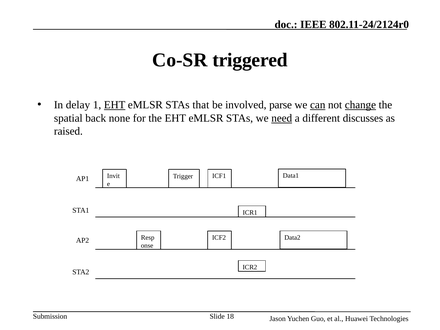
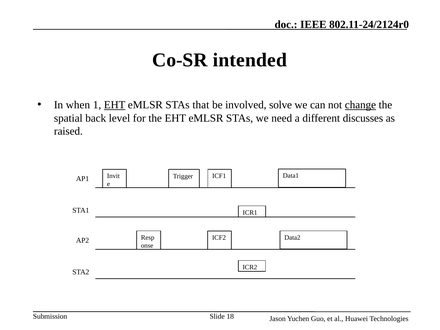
triggered: triggered -> intended
delay: delay -> when
parse: parse -> solve
can underline: present -> none
none: none -> level
need underline: present -> none
